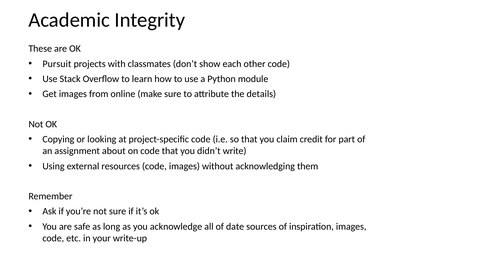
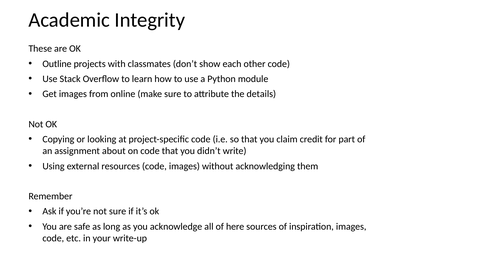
Pursuit: Pursuit -> Outline
date: date -> here
